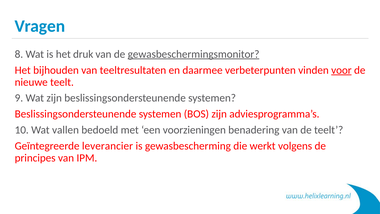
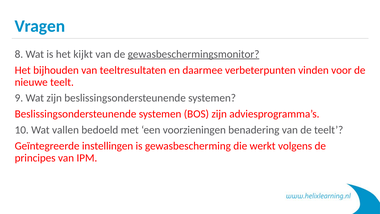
druk: druk -> kijkt
voor underline: present -> none
leverancier: leverancier -> instellingen
